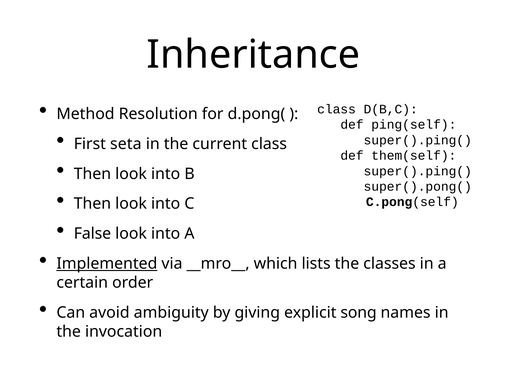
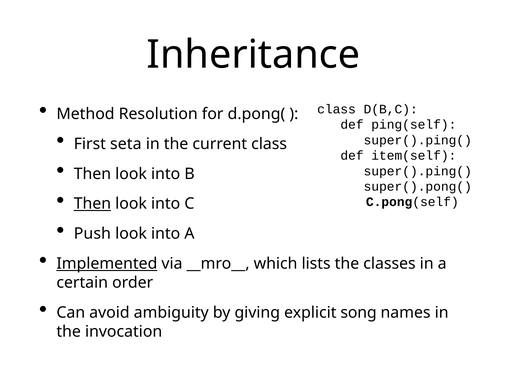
them(self: them(self -> item(self
Then at (92, 203) underline: none -> present
False: False -> Push
